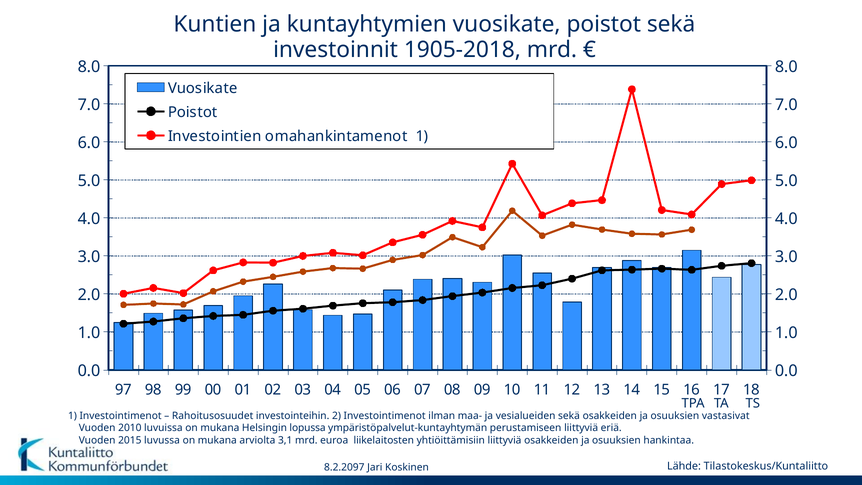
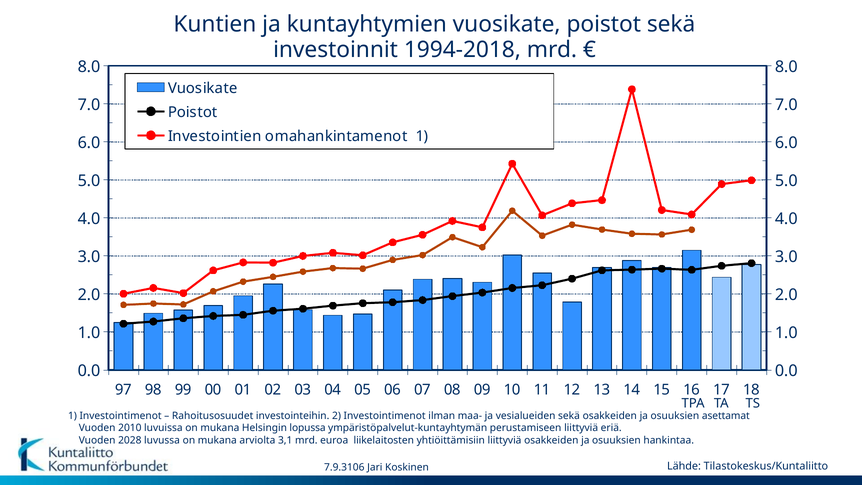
1905-2018: 1905-2018 -> 1994-2018
vastasivat: vastasivat -> asettamat
2015: 2015 -> 2028
8.2.2097: 8.2.2097 -> 7.9.3106
